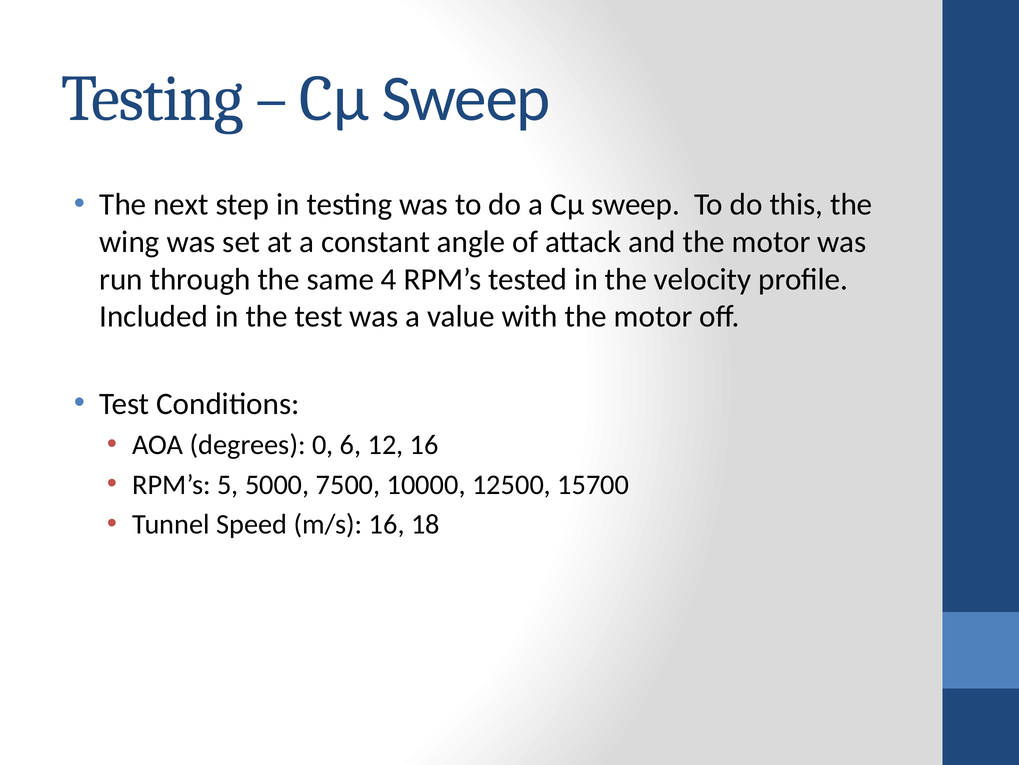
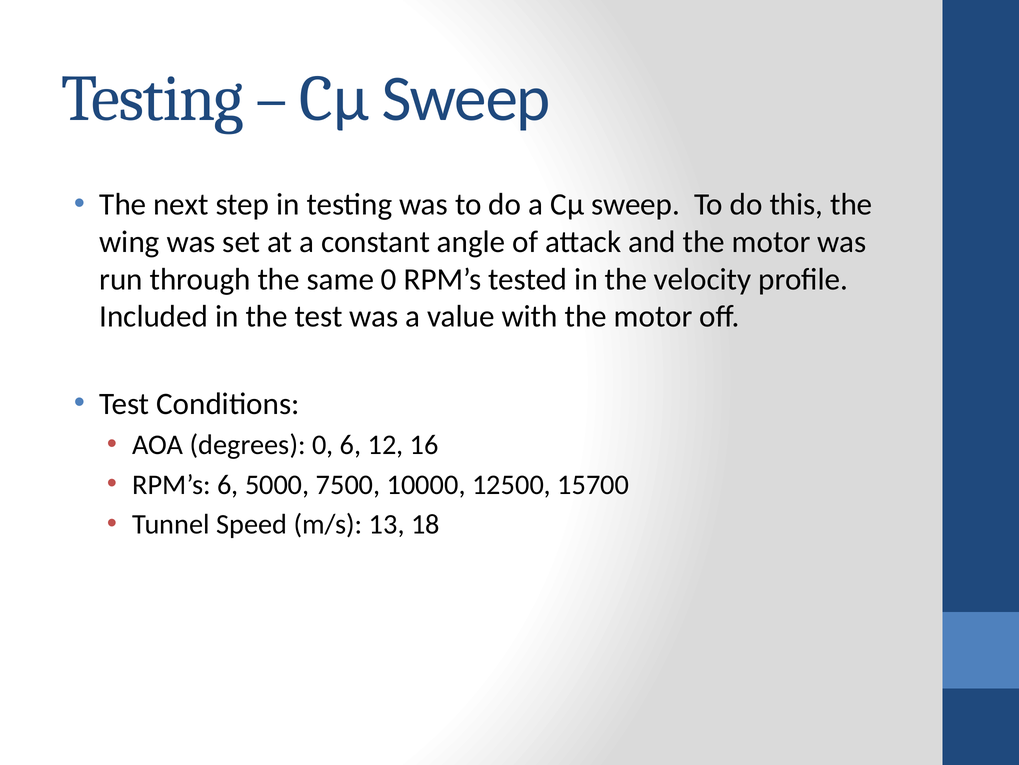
same 4: 4 -> 0
RPM’s 5: 5 -> 6
m/s 16: 16 -> 13
